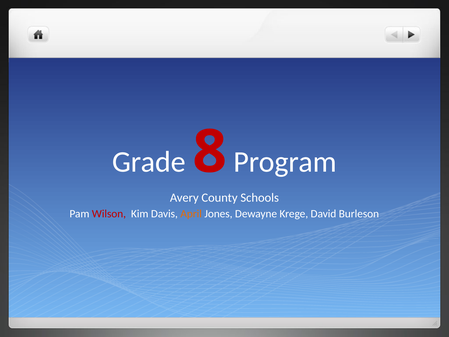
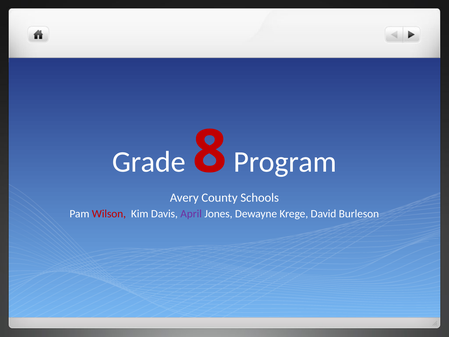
April colour: orange -> purple
